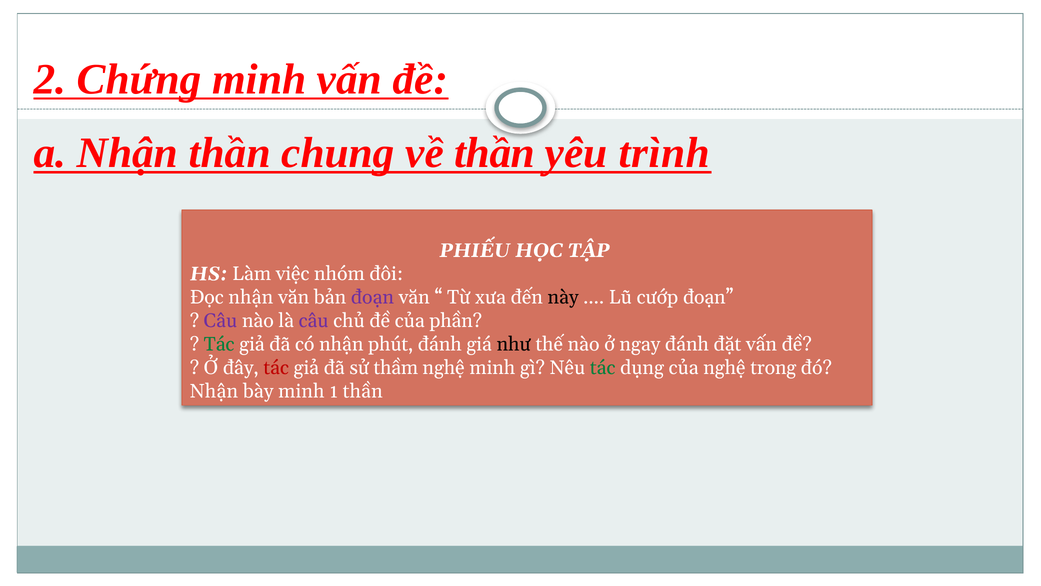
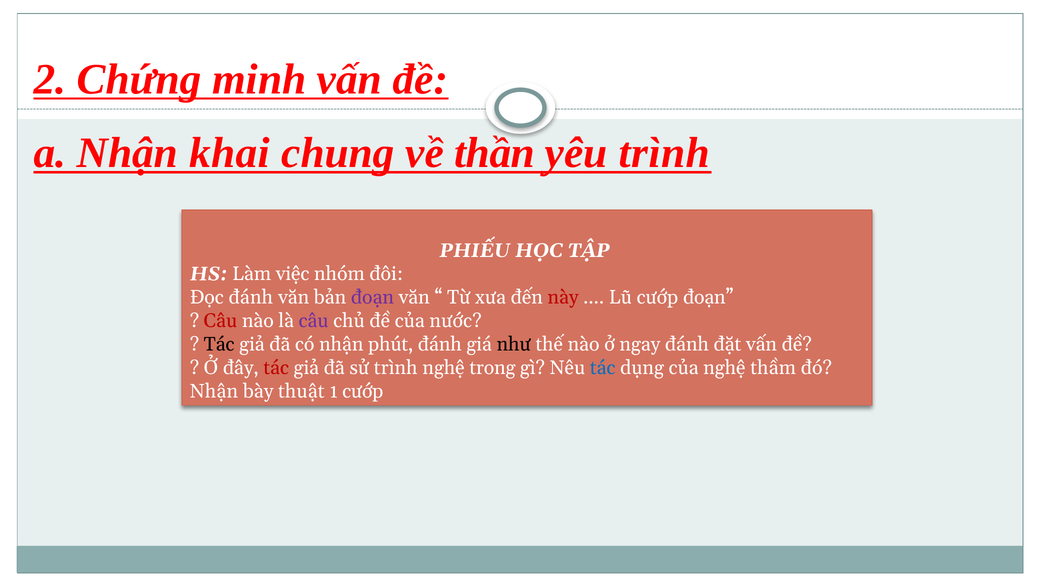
Nhận thần: thần -> khai
Đọc nhận: nhận -> đánh
này colour: black -> red
Câu at (220, 321) colour: purple -> red
phần: phần -> nước
Tác at (219, 344) colour: green -> black
sử thầm: thầm -> trình
nghệ minh: minh -> trong
tác at (603, 367) colour: green -> blue
trong: trong -> thầm
bày minh: minh -> thuật
1 thần: thần -> cướp
